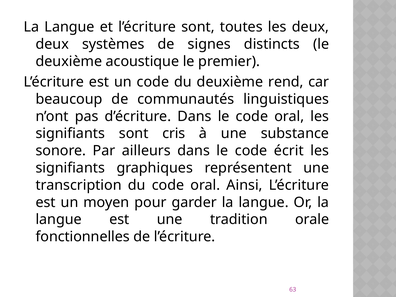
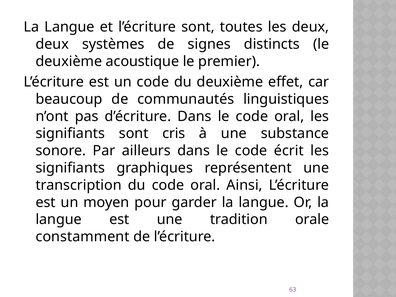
rend: rend -> effet
fonctionnelles: fonctionnelles -> constamment
